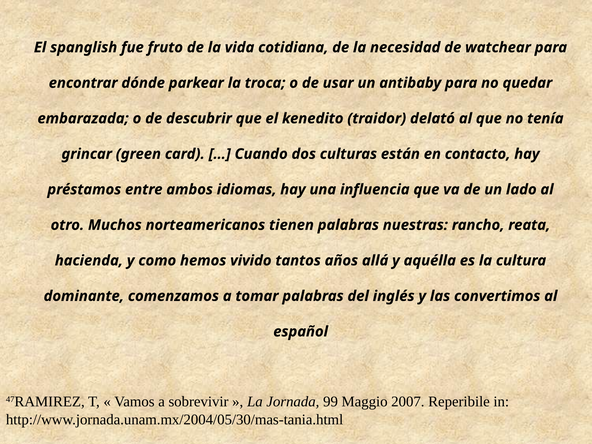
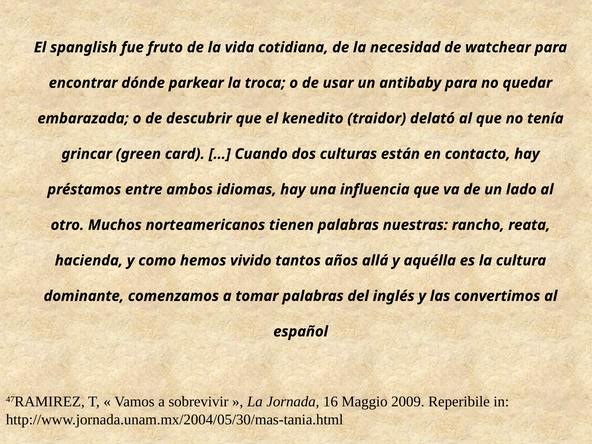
99: 99 -> 16
2007: 2007 -> 2009
